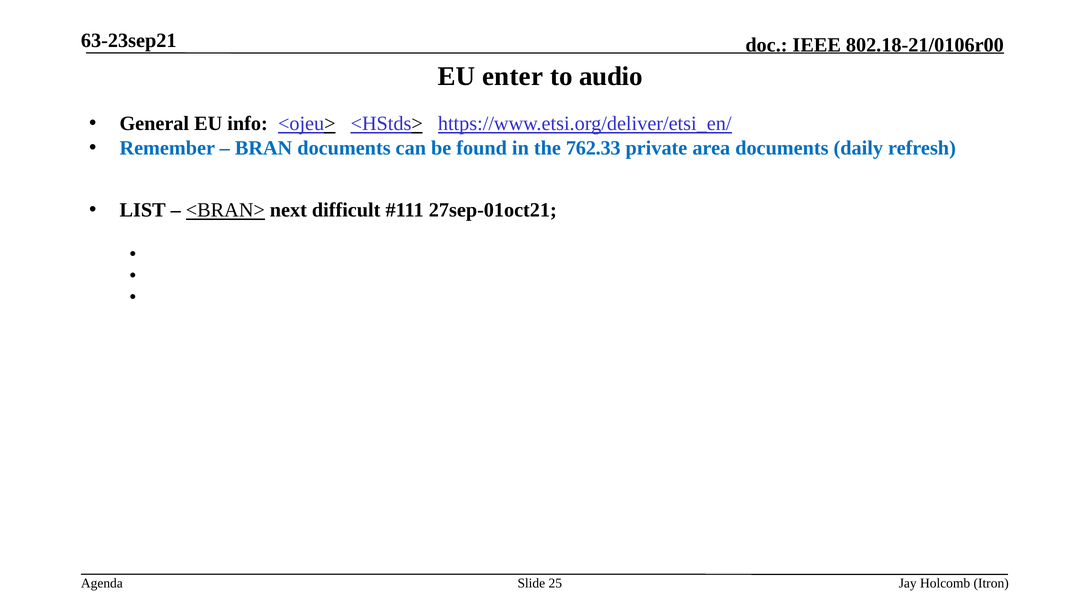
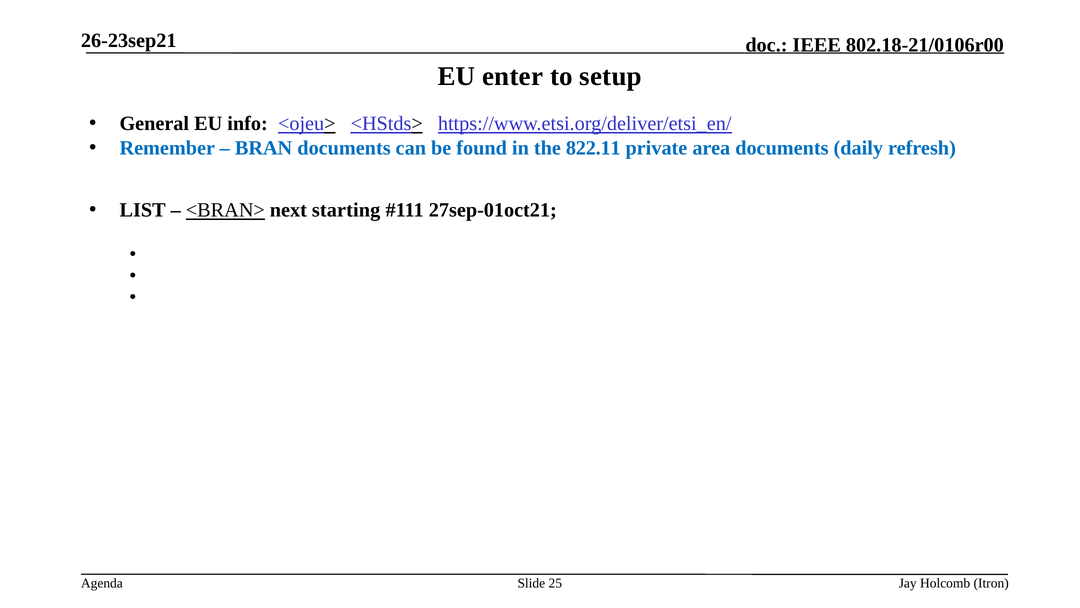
63-23sep21: 63-23sep21 -> 26-23sep21
audio: audio -> setup
762.33: 762.33 -> 822.11
difficult: difficult -> starting
